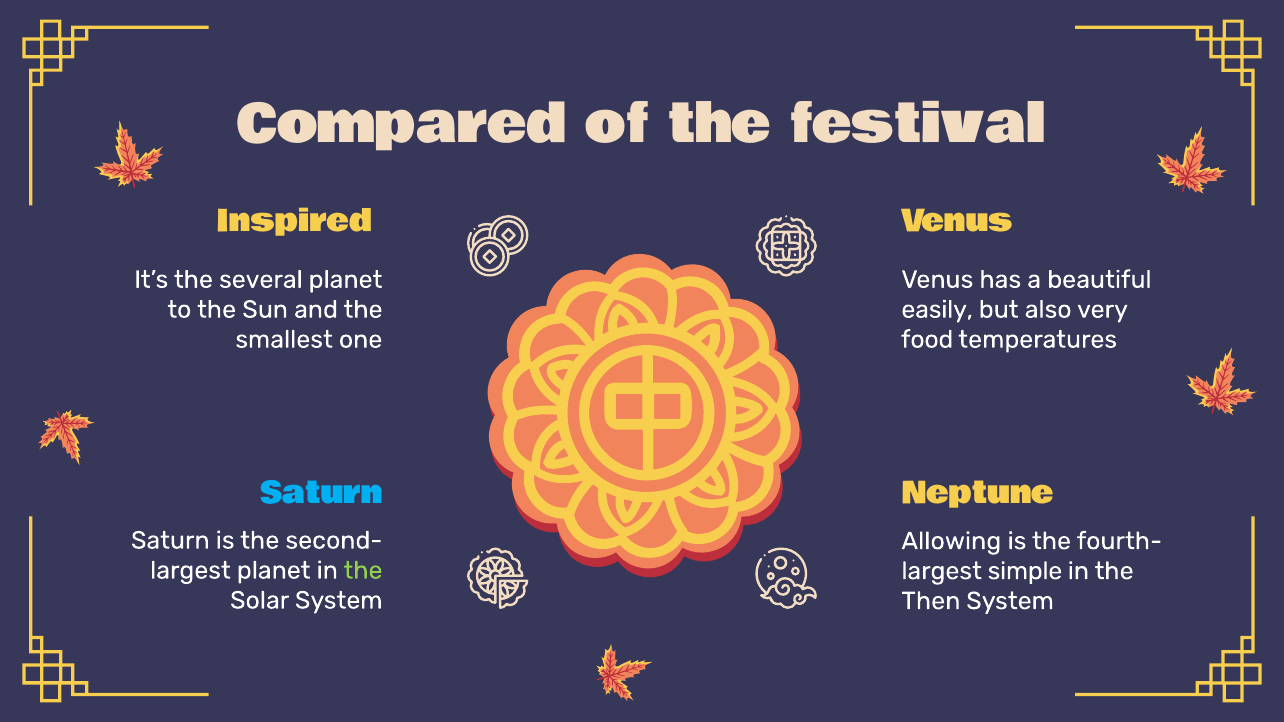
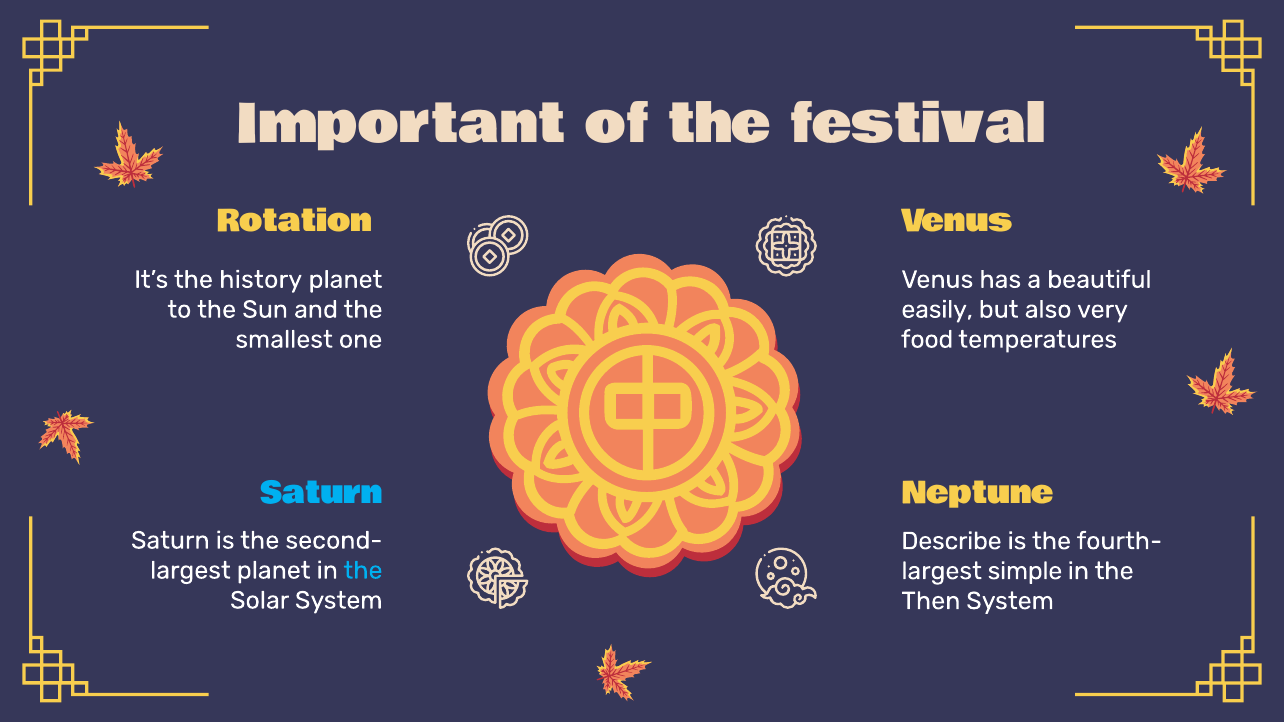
Compared: Compared -> Important
Inspired: Inspired -> Rotation
several: several -> history
Allowing: Allowing -> Describe
the at (363, 571) colour: light green -> light blue
